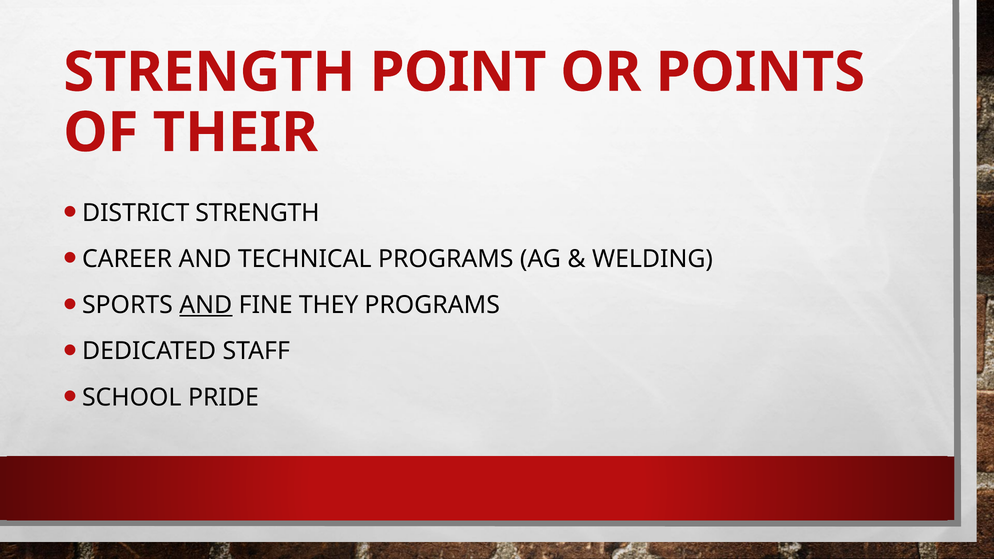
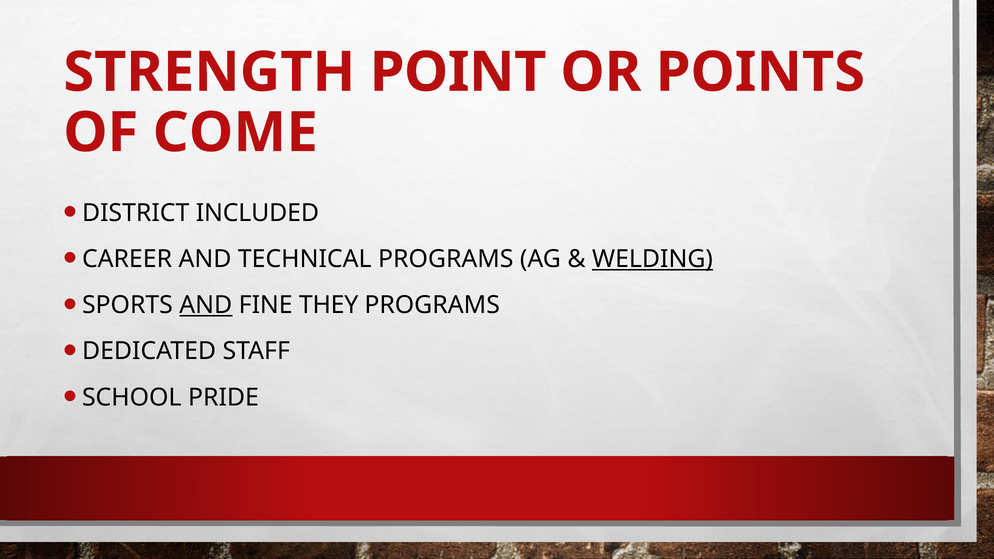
THEIR: THEIR -> COME
DISTRICT STRENGTH: STRENGTH -> INCLUDED
WELDING underline: none -> present
